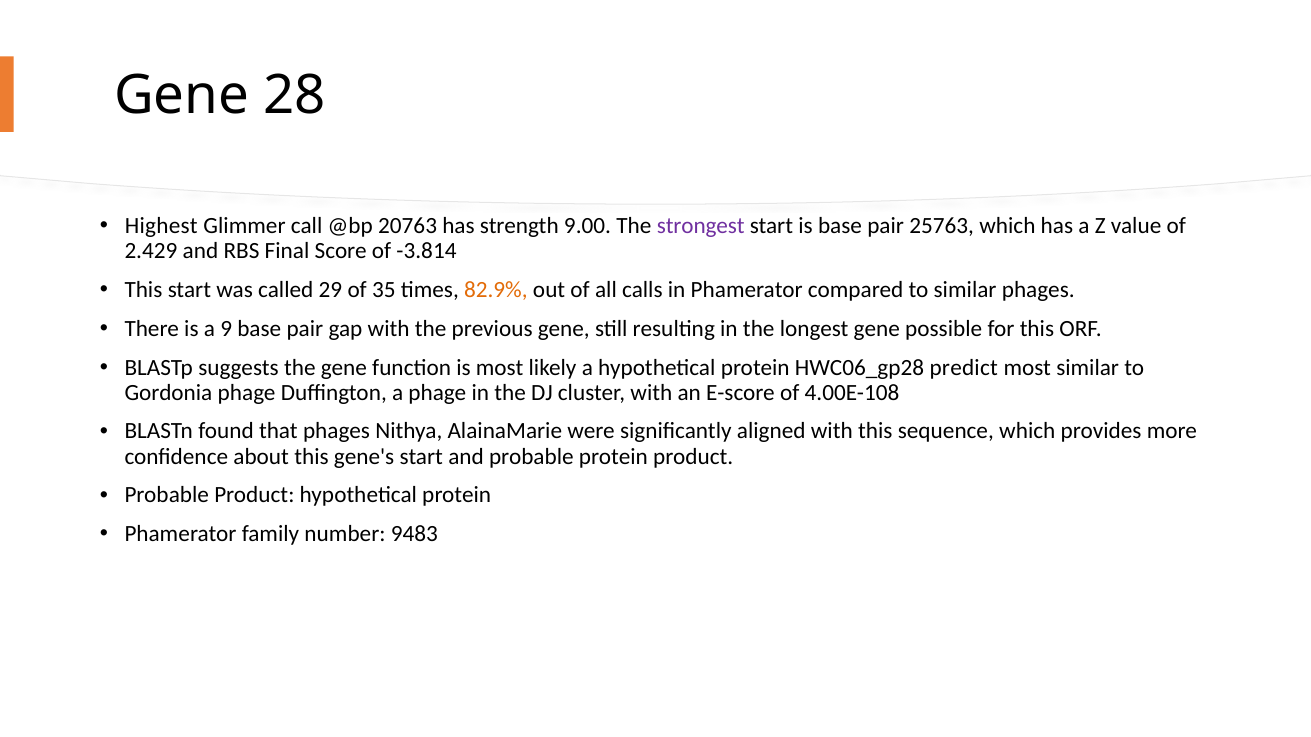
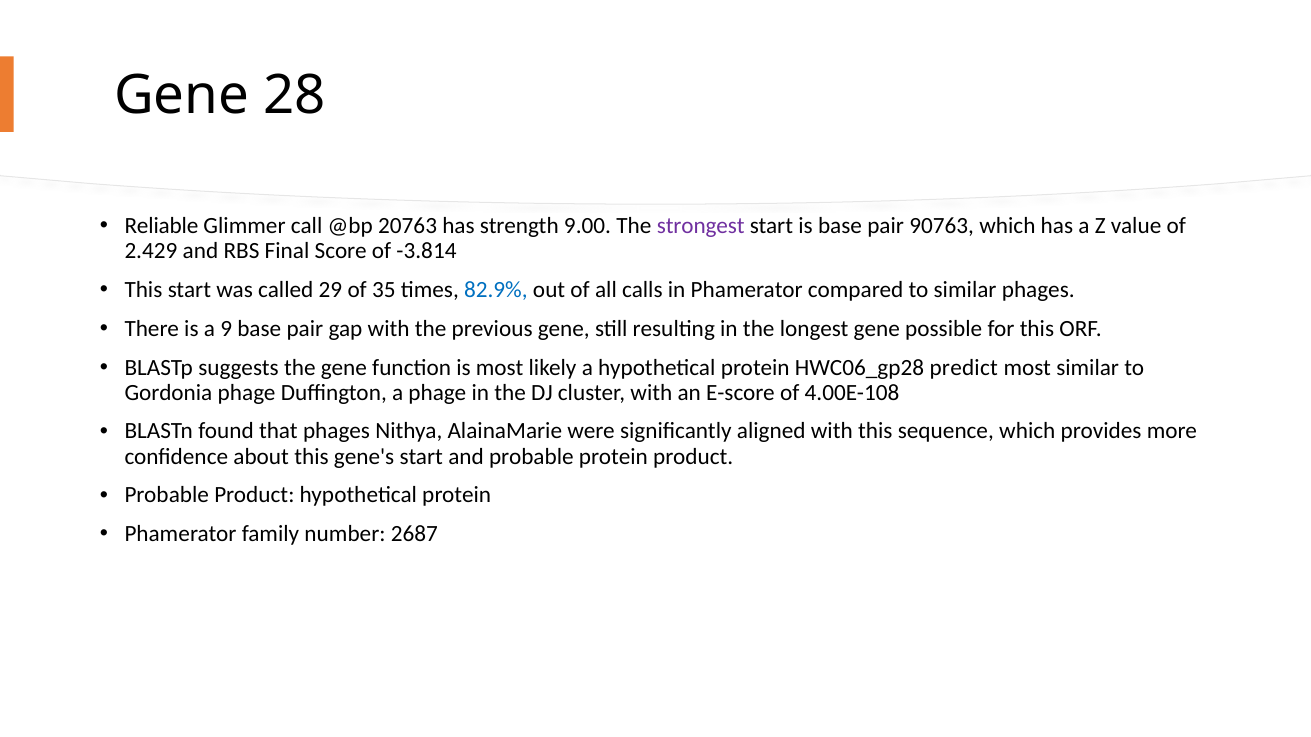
Highest: Highest -> Reliable
25763: 25763 -> 90763
82.9% colour: orange -> blue
9483: 9483 -> 2687
